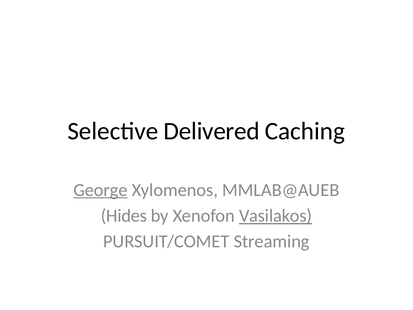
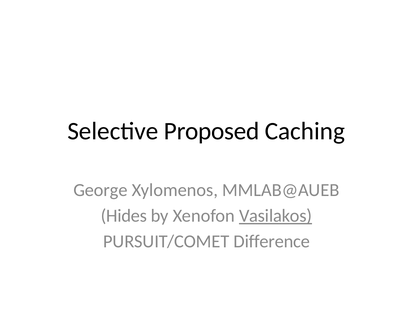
Delivered: Delivered -> Proposed
George underline: present -> none
Streaming: Streaming -> Difference
